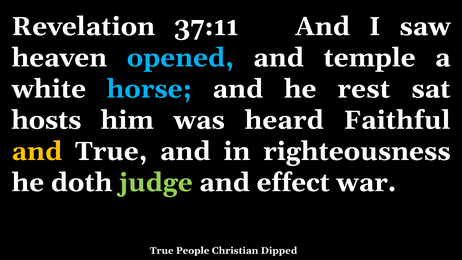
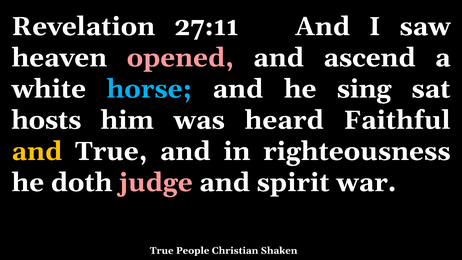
37:11: 37:11 -> 27:11
opened colour: light blue -> pink
temple: temple -> ascend
rest: rest -> sing
judge colour: light green -> pink
effect: effect -> spirit
Dipped: Dipped -> Shaken
